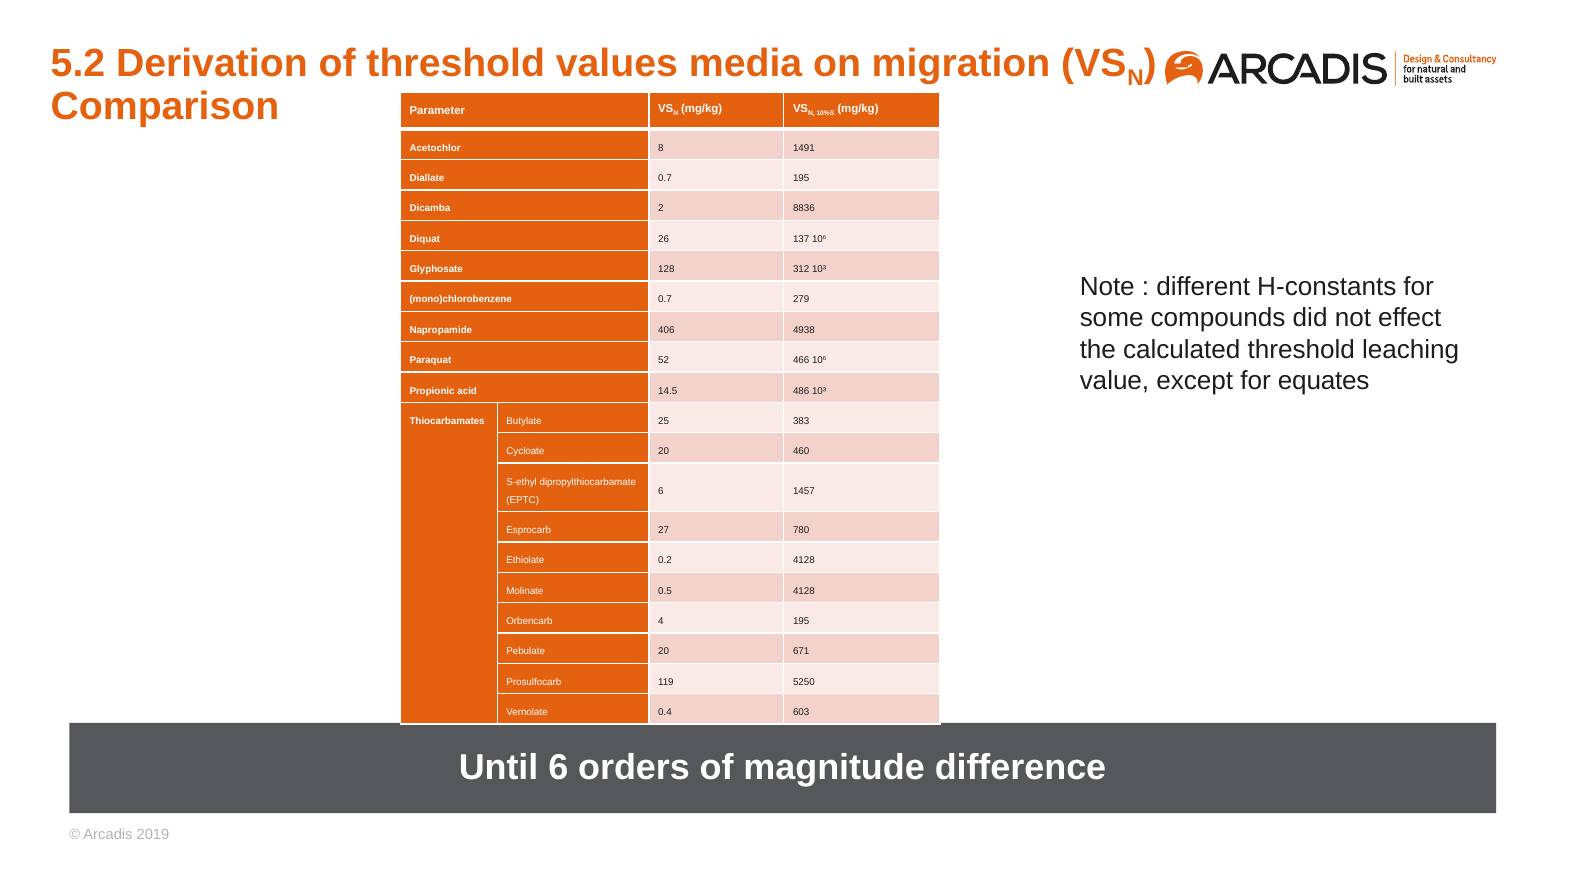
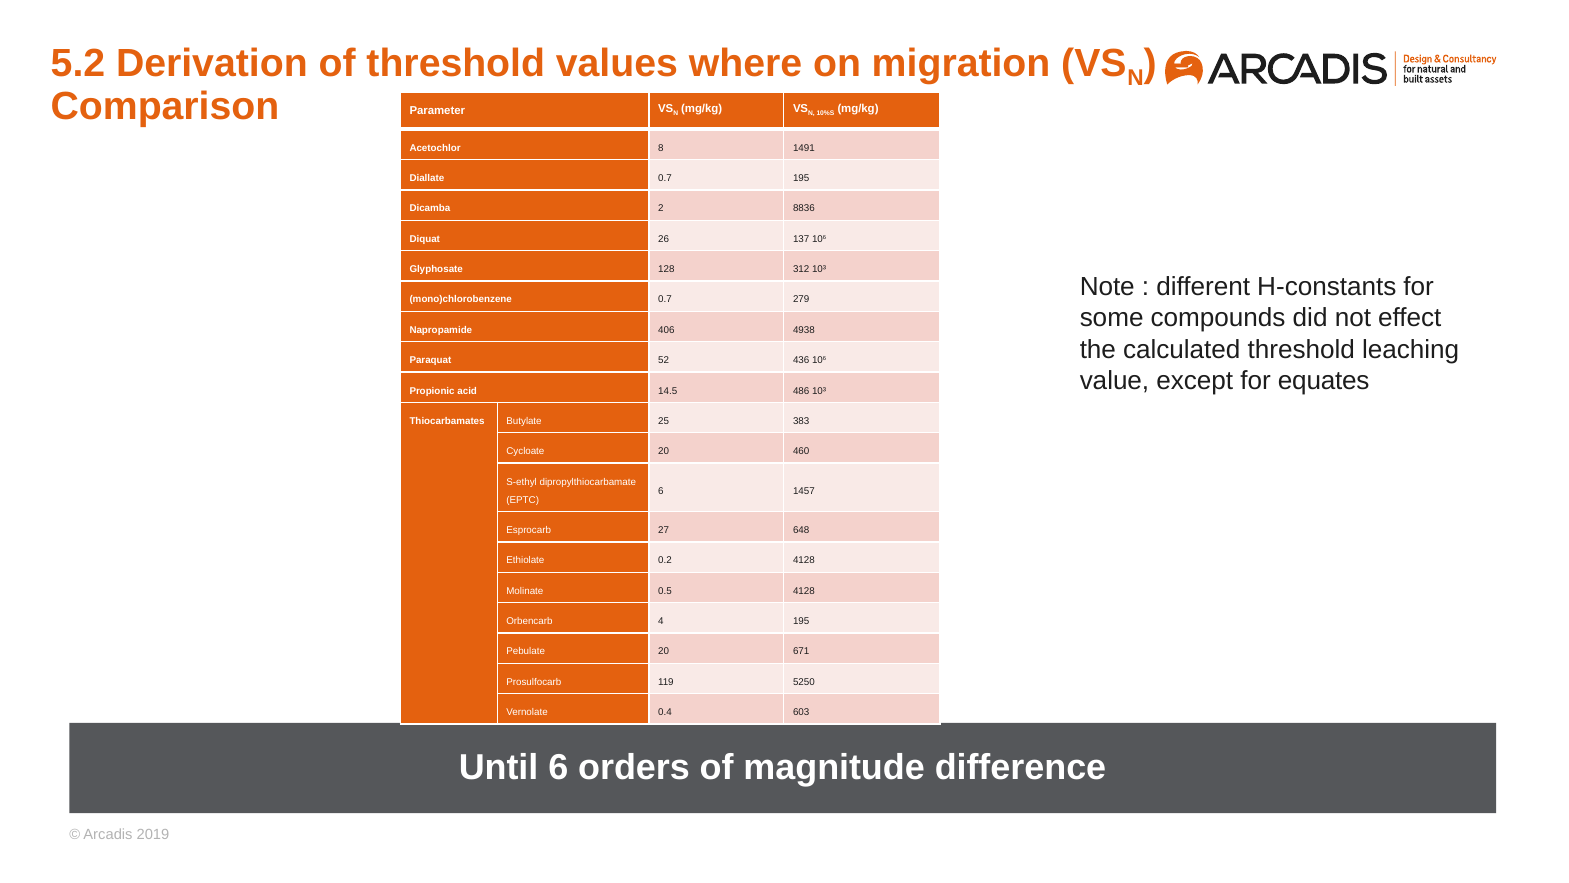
media: media -> where
466: 466 -> 436
780: 780 -> 648
